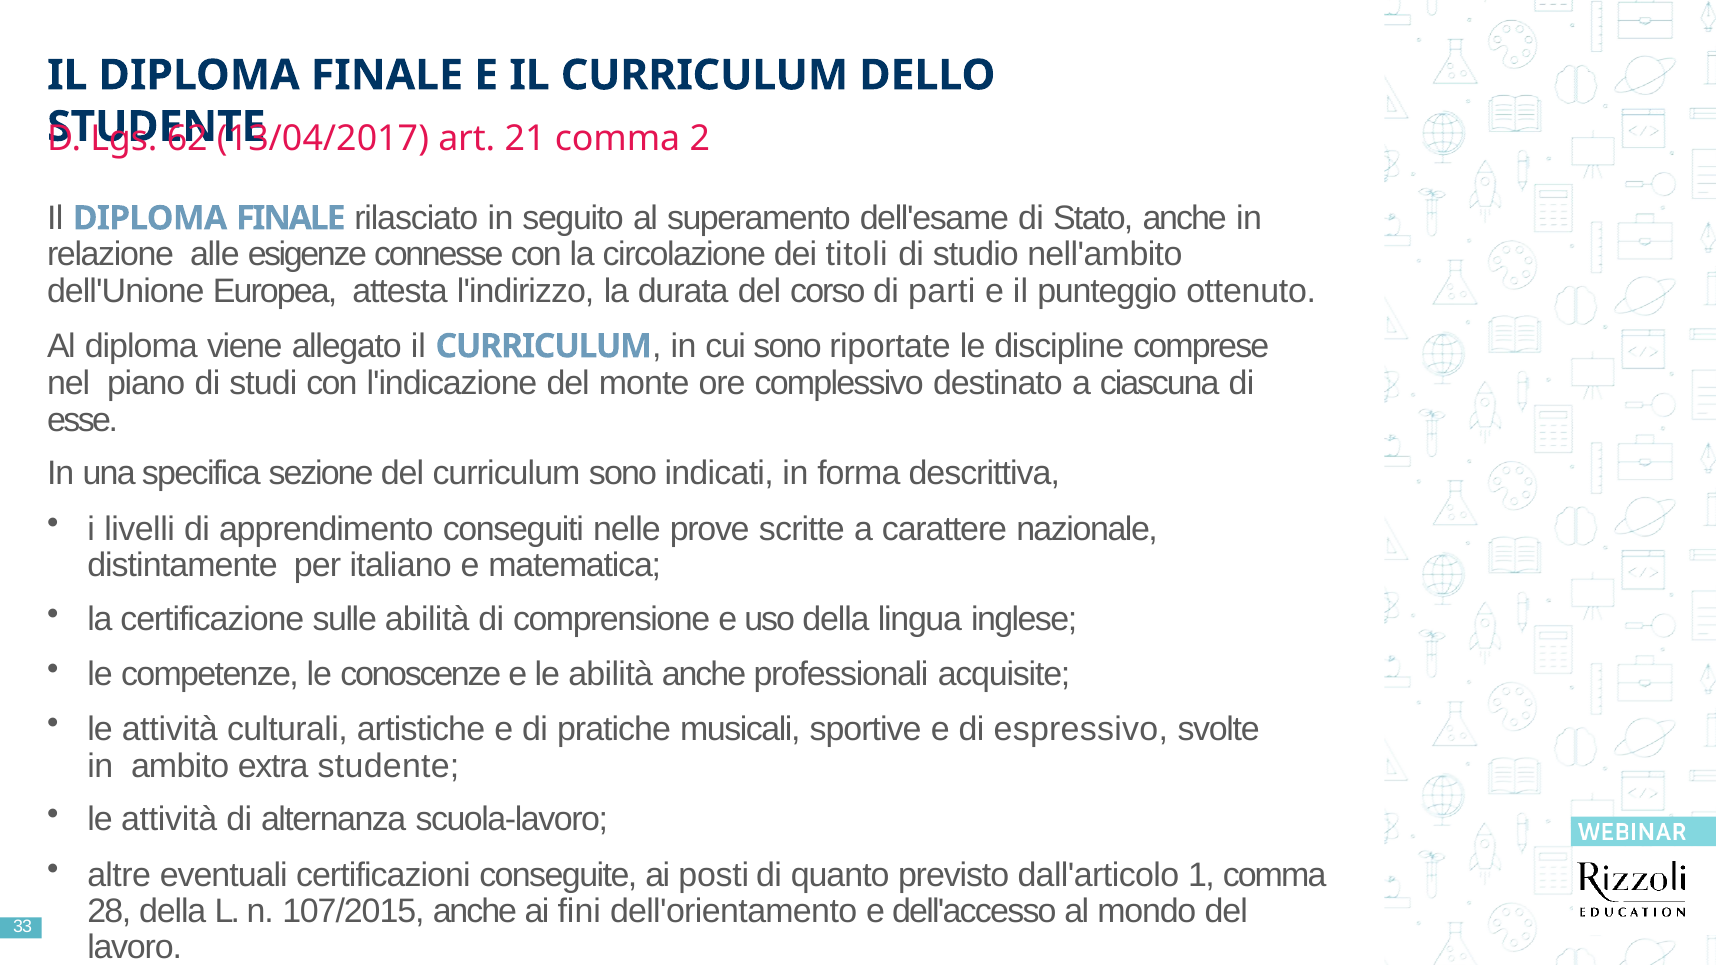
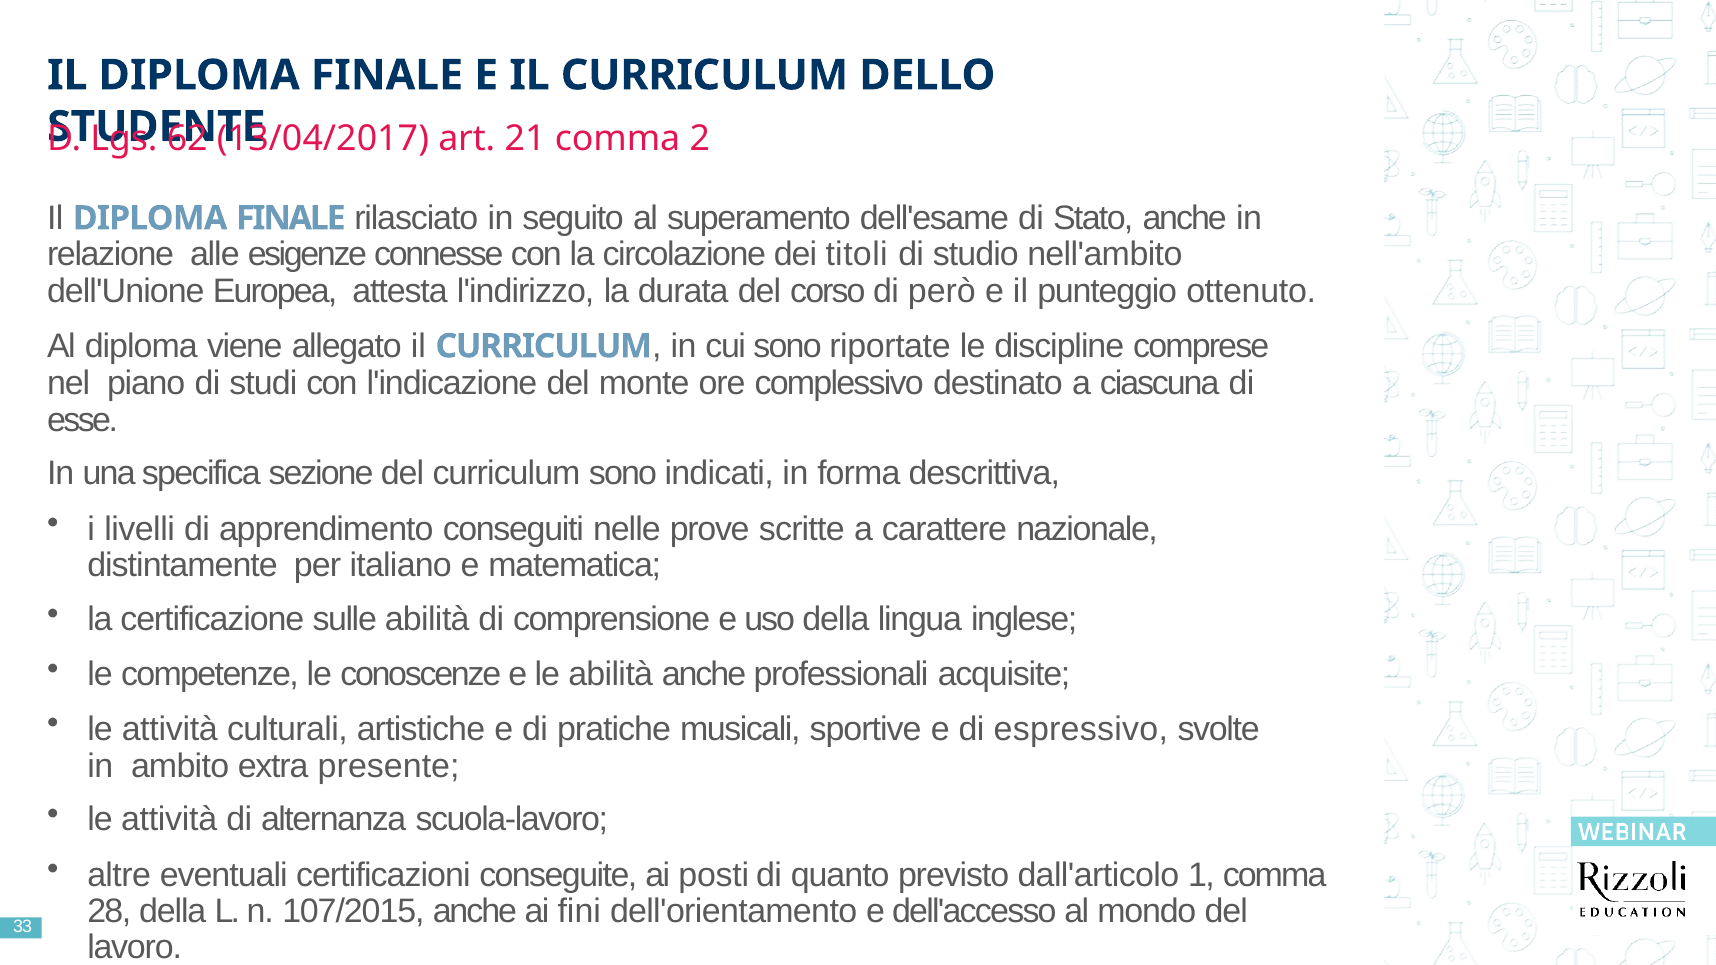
parti: parti -> però
extra studente: studente -> presente
